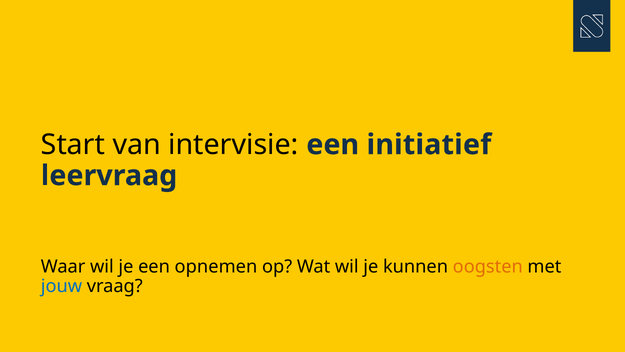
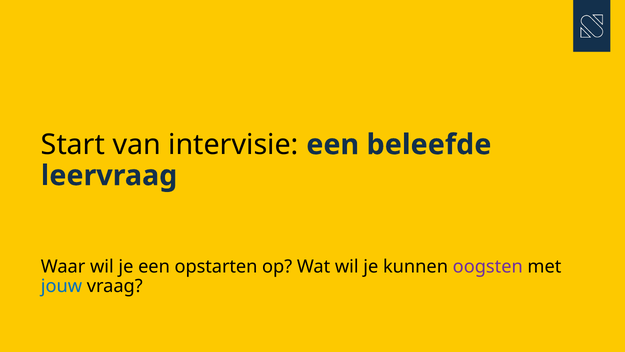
initiatief: initiatief -> beleefde
opnemen: opnemen -> opstarten
oogsten colour: orange -> purple
